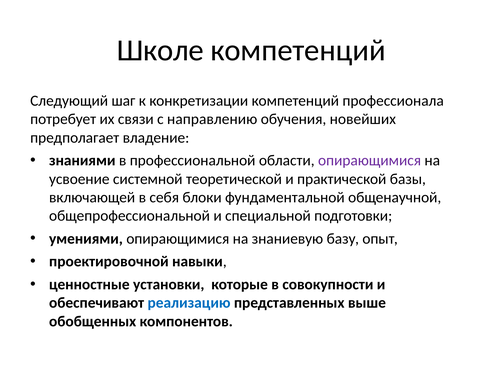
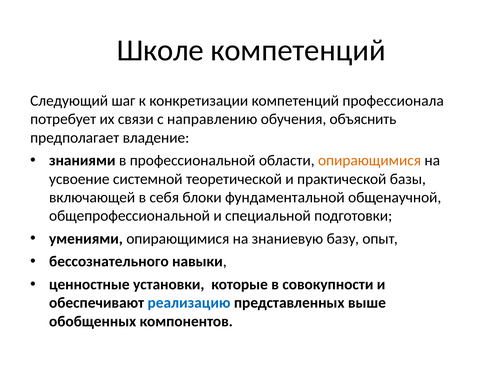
новейших: новейших -> объяснить
опирающимися at (370, 161) colour: purple -> orange
проектировочной: проектировочной -> бессознательного
